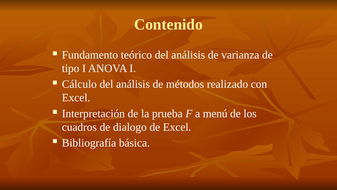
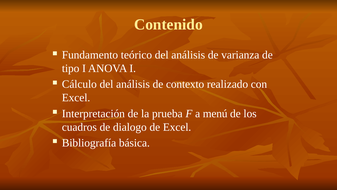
métodos: métodos -> contexto
